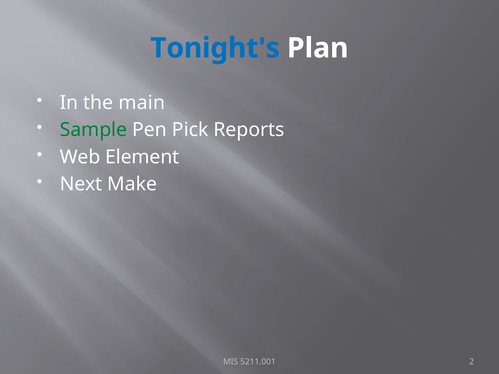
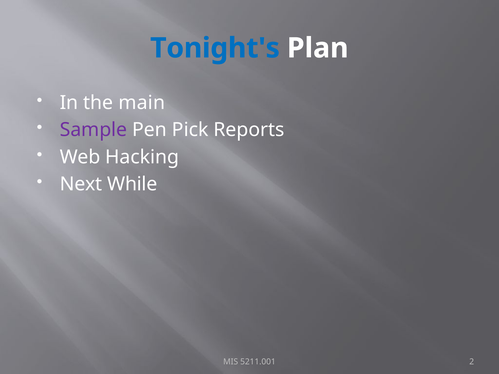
Sample colour: green -> purple
Element: Element -> Hacking
Make: Make -> While
